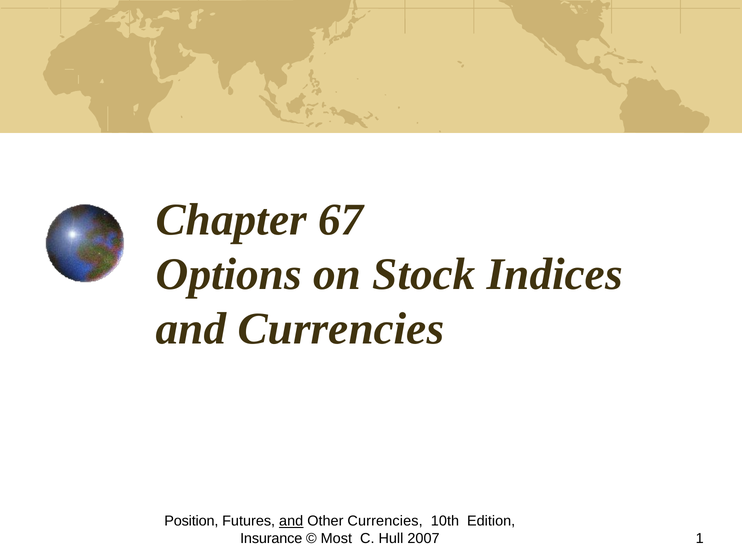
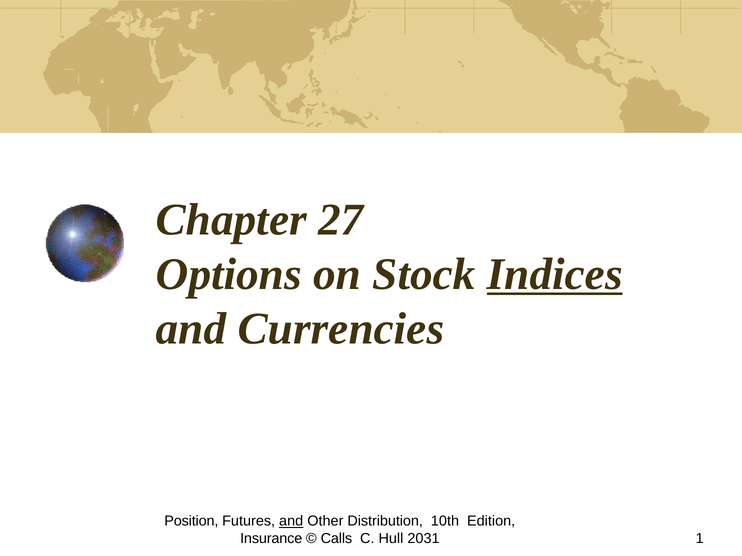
67: 67 -> 27
Indices underline: none -> present
Other Currencies: Currencies -> Distribution
Most: Most -> Calls
2007: 2007 -> 2031
